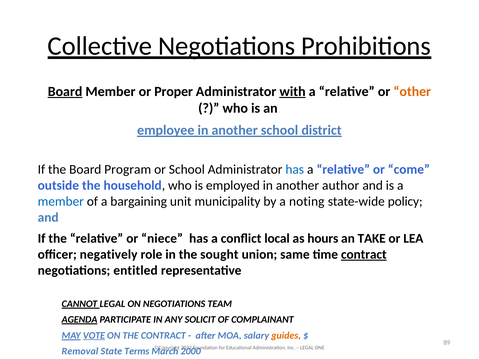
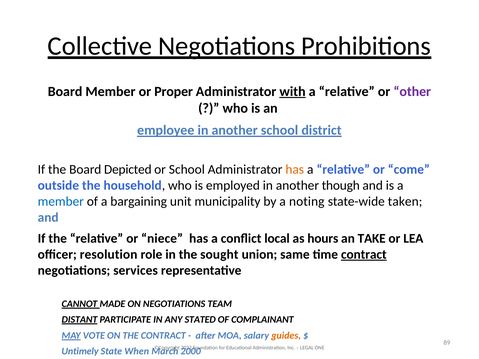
Board at (65, 92) underline: present -> none
other colour: orange -> purple
Program: Program -> Depicted
has at (295, 170) colour: blue -> orange
author: author -> though
policy: policy -> taken
negatively: negatively -> resolution
entitled: entitled -> services
CANNOT LEGAL: LEGAL -> MADE
AGENDA: AGENDA -> DISTANT
SOLICIT: SOLICIT -> STATED
VOTE underline: present -> none
Removal: Removal -> Untimely
Terms: Terms -> When
